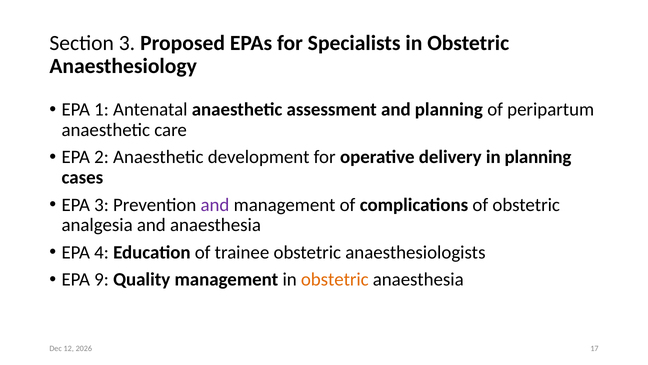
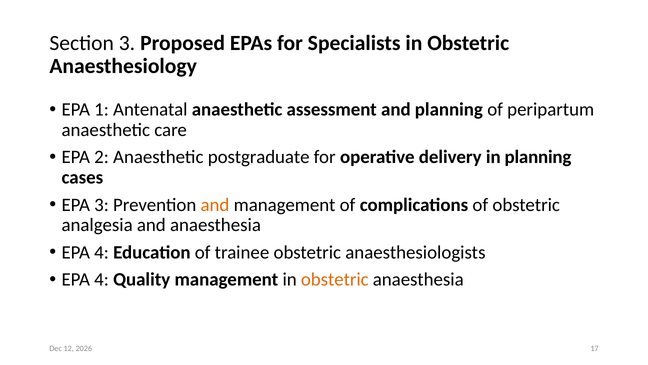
development: development -> postgraduate
and at (215, 205) colour: purple -> orange
9 at (102, 279): 9 -> 4
